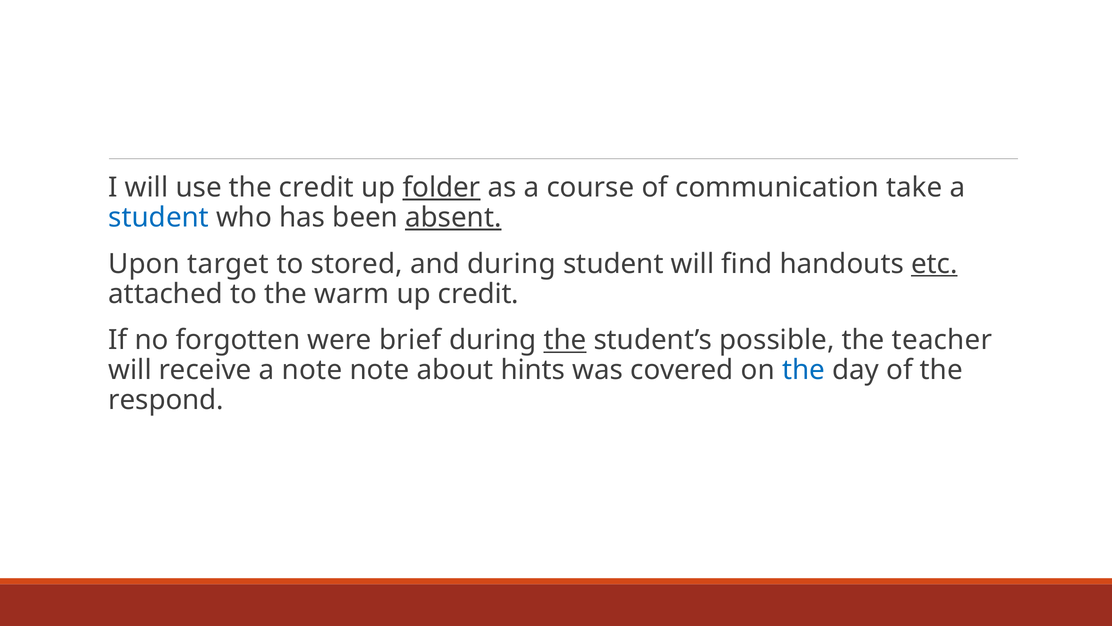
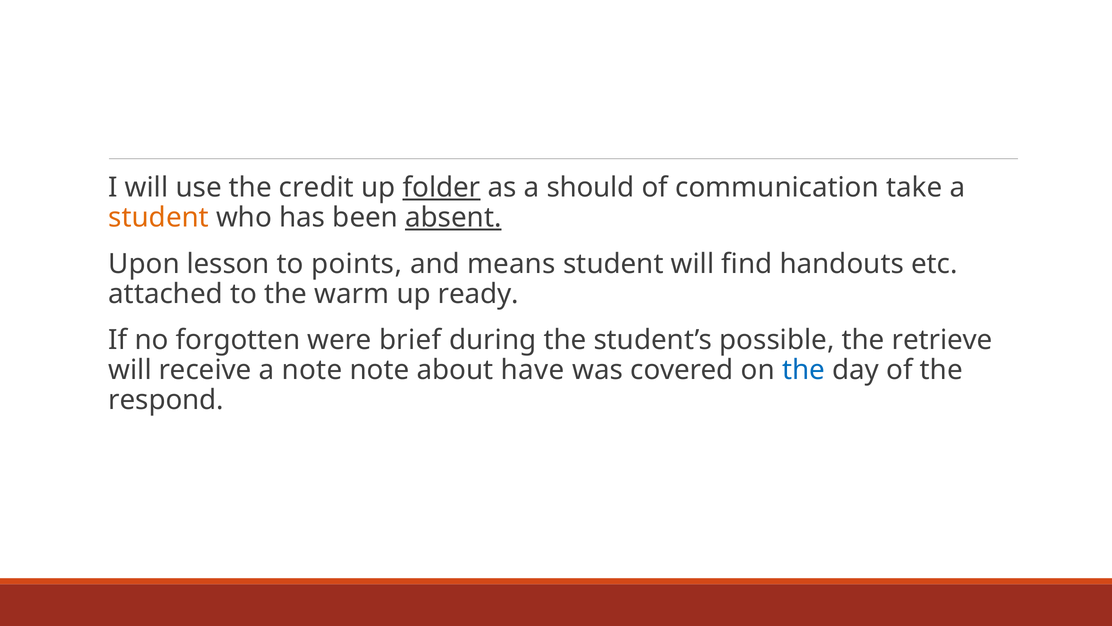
course: course -> should
student at (159, 217) colour: blue -> orange
target: target -> lesson
stored: stored -> points
and during: during -> means
etc underline: present -> none
up credit: credit -> ready
the at (565, 340) underline: present -> none
teacher: teacher -> retrieve
hints: hints -> have
